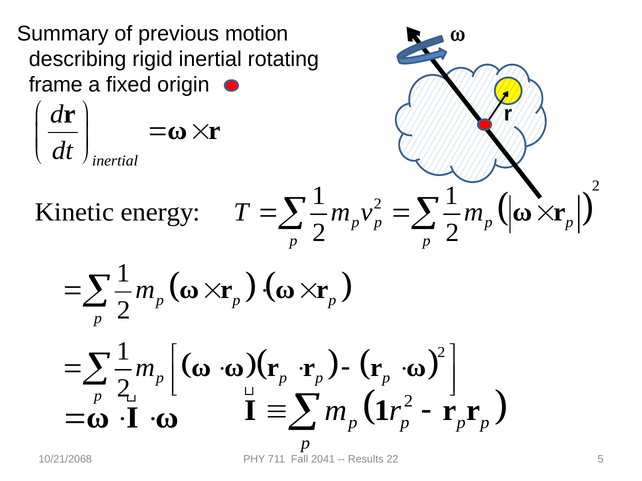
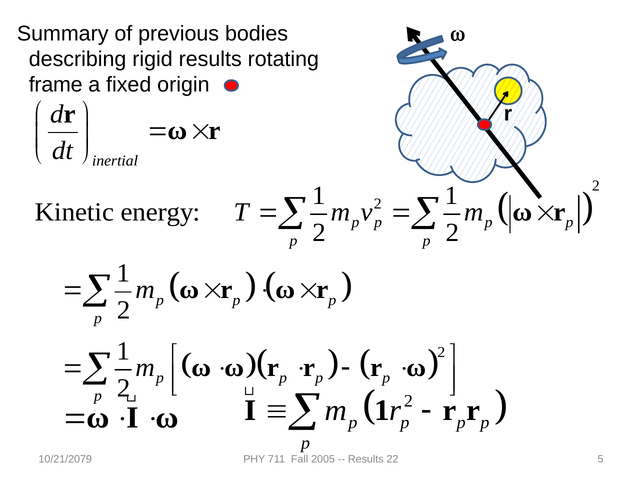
motion: motion -> bodies
rigid inertial: inertial -> results
10/21/2068: 10/21/2068 -> 10/21/2079
2041: 2041 -> 2005
